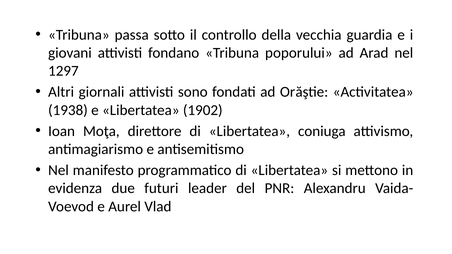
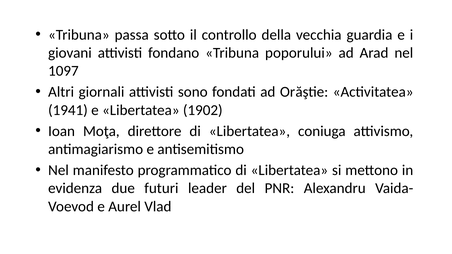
1297: 1297 -> 1097
1938: 1938 -> 1941
